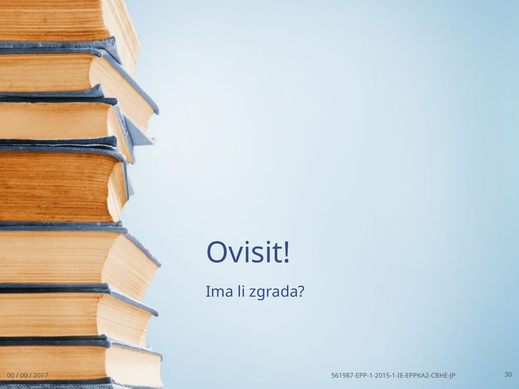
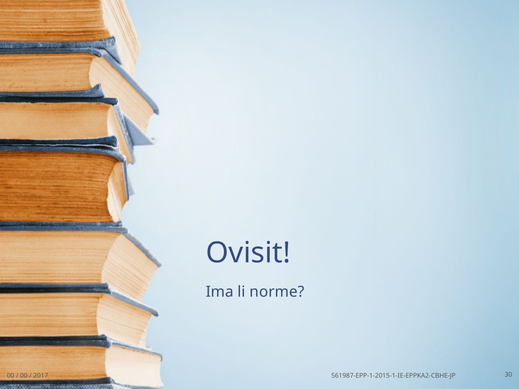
zgrada: zgrada -> norme
